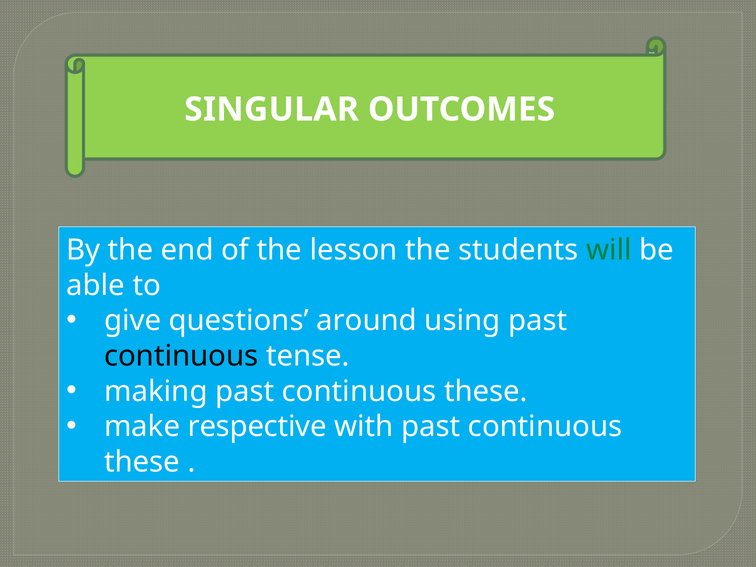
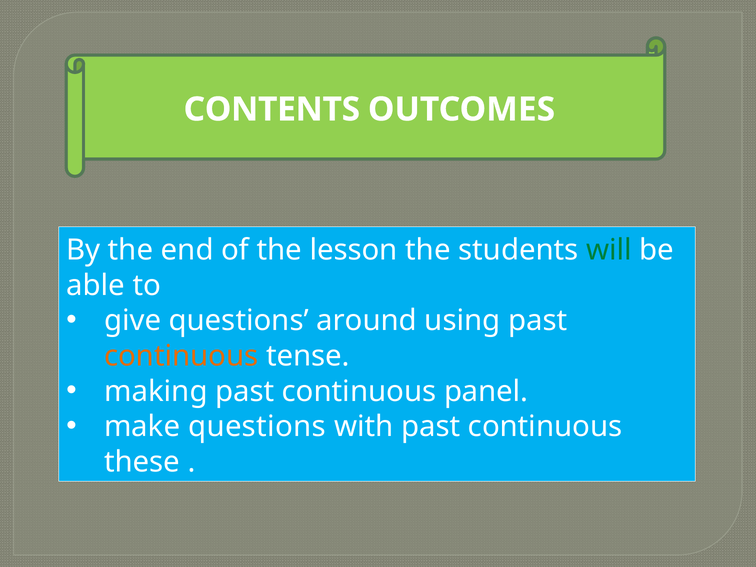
SINGULAR: SINGULAR -> CONTENTS
continuous at (181, 356) colour: black -> orange
these at (486, 391): these -> panel
make respective: respective -> questions
